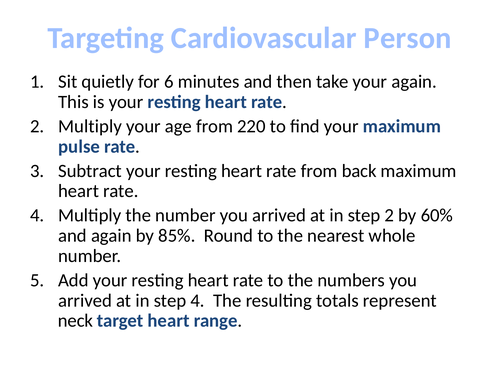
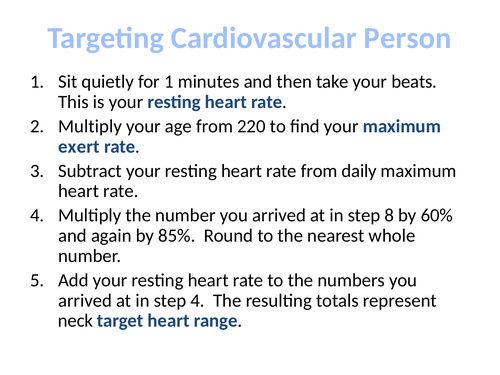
for 6: 6 -> 1
your again: again -> beats
pulse: pulse -> exert
back: back -> daily
step 2: 2 -> 8
